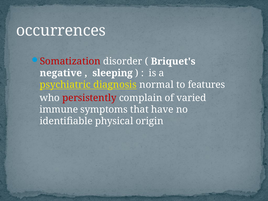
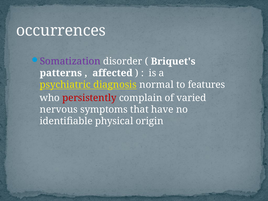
Somatization colour: red -> purple
negative: negative -> patterns
sleeping: sleeping -> affected
immune: immune -> nervous
